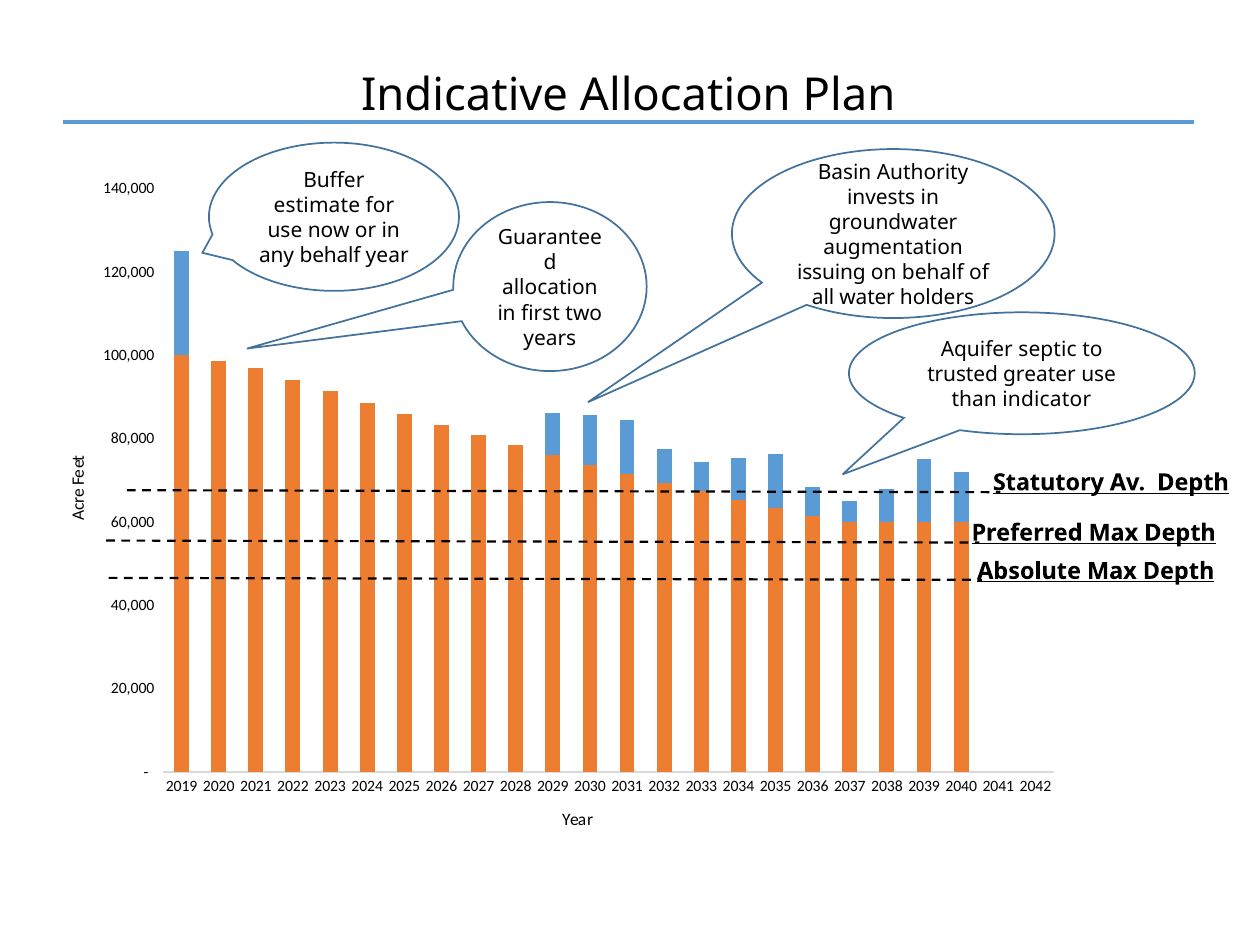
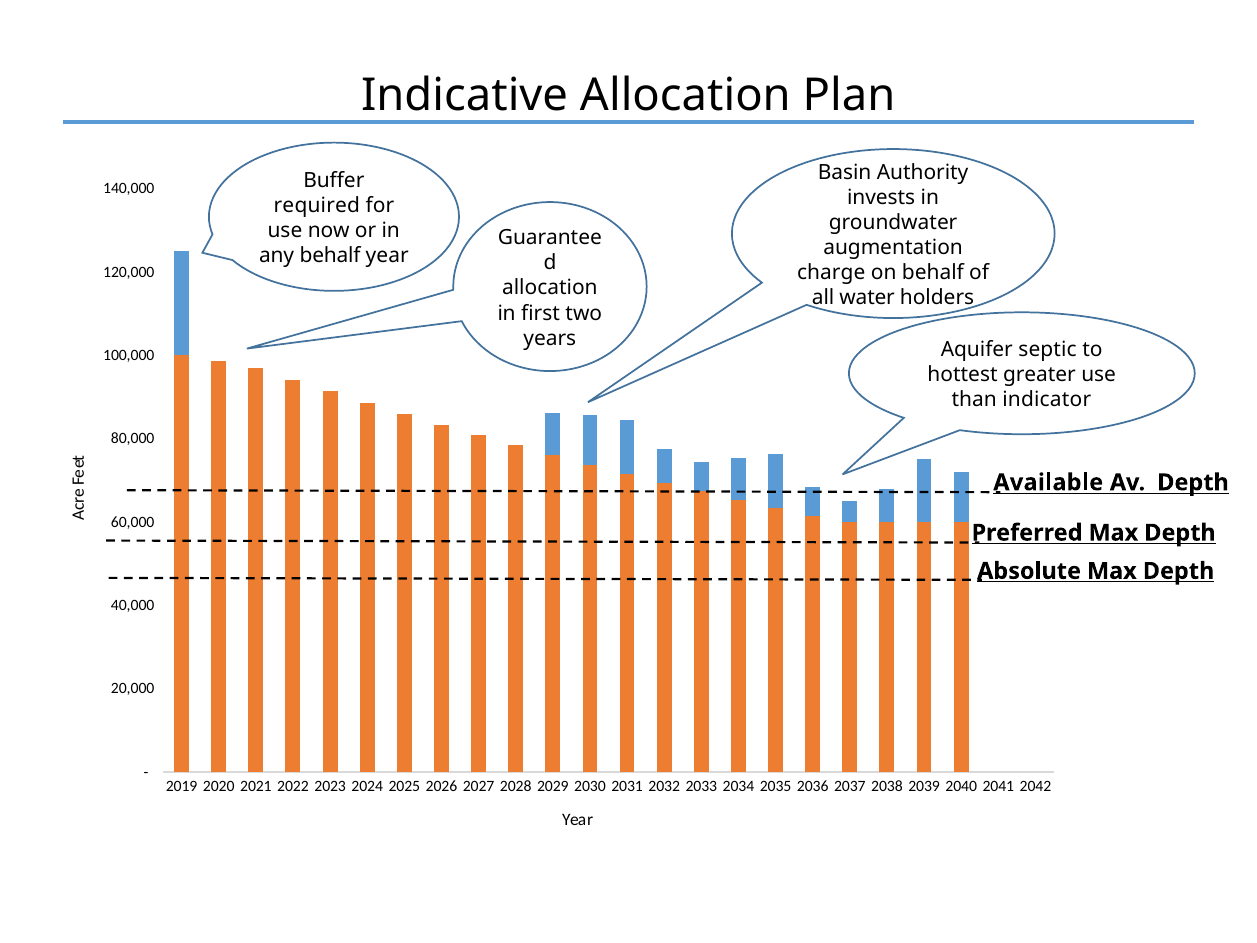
estimate: estimate -> required
issuing: issuing -> charge
trusted: trusted -> hottest
Statutory: Statutory -> Available
